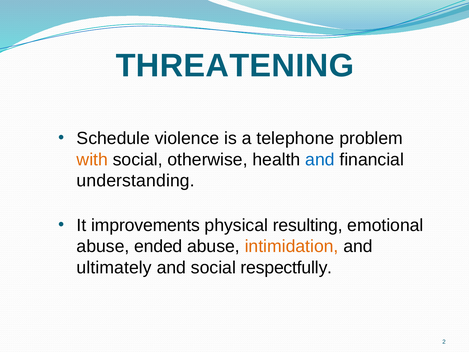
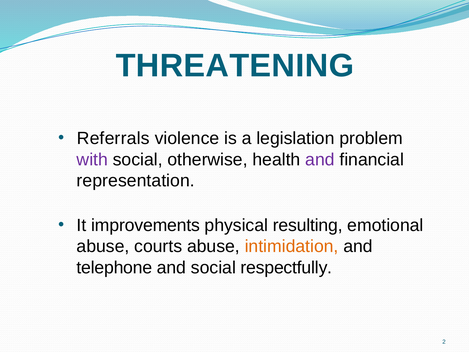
Schedule: Schedule -> Referrals
telephone: telephone -> legislation
with colour: orange -> purple
and at (320, 159) colour: blue -> purple
understanding: understanding -> representation
ended: ended -> courts
ultimately: ultimately -> telephone
